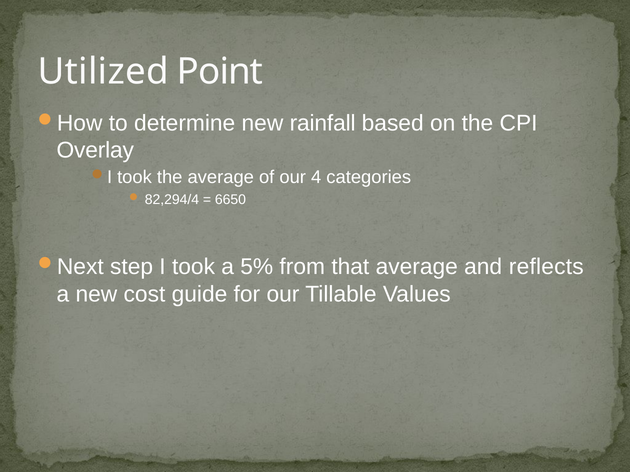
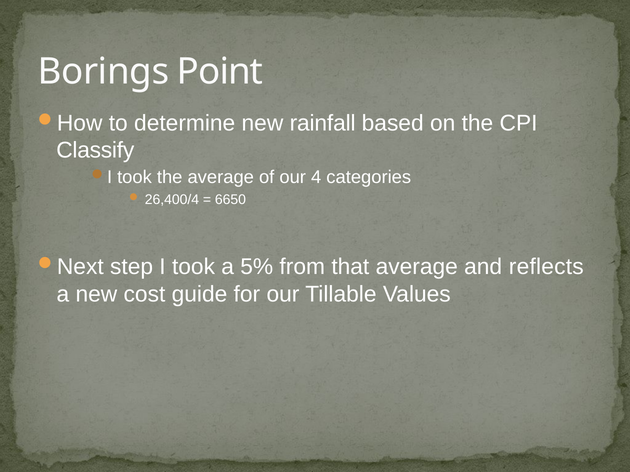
Utilized: Utilized -> Borings
Overlay: Overlay -> Classify
82,294/4: 82,294/4 -> 26,400/4
